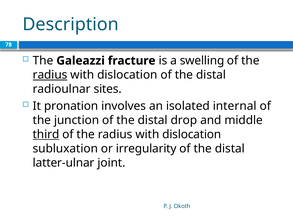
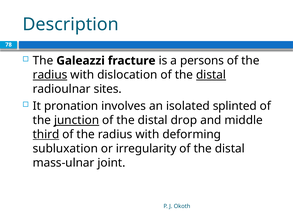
swelling: swelling -> persons
distal at (211, 75) underline: none -> present
internal: internal -> splinted
junction underline: none -> present
dislocation at (192, 134): dislocation -> deforming
latter-ulnar: latter-ulnar -> mass-ulnar
